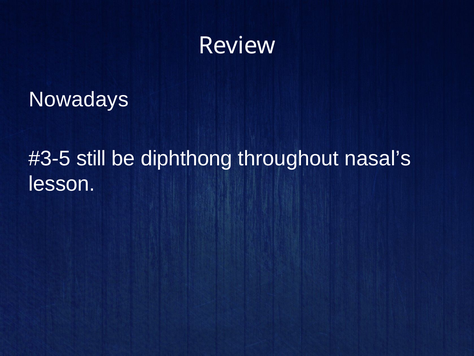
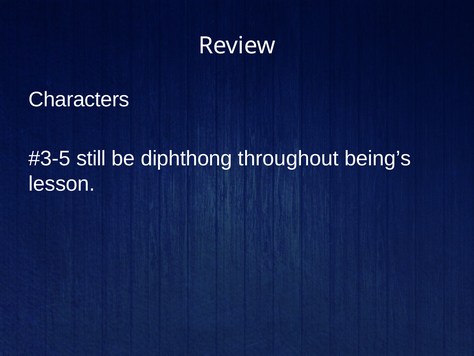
Nowadays: Nowadays -> Characters
nasal’s: nasal’s -> being’s
